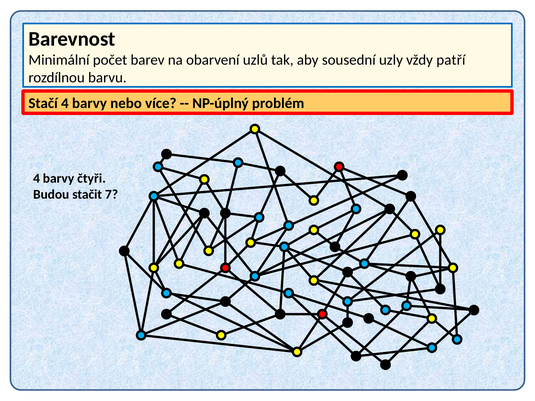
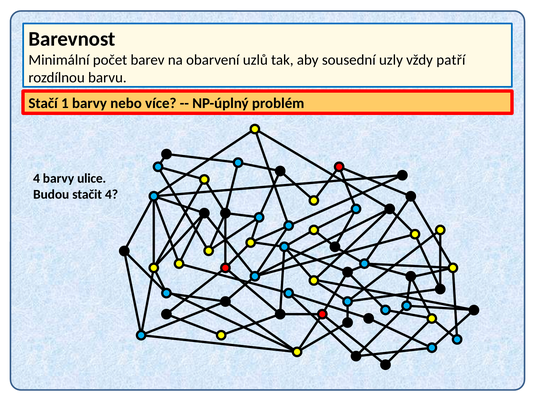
Stačí 4: 4 -> 1
čtyři: čtyři -> ulice
stačit 7: 7 -> 4
